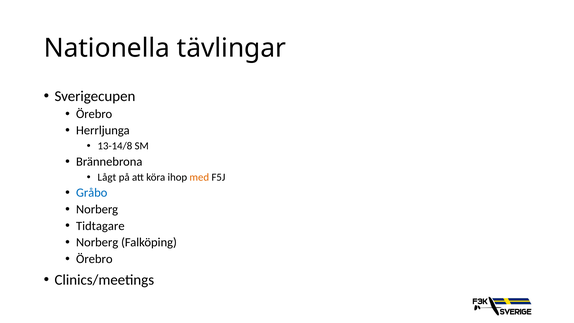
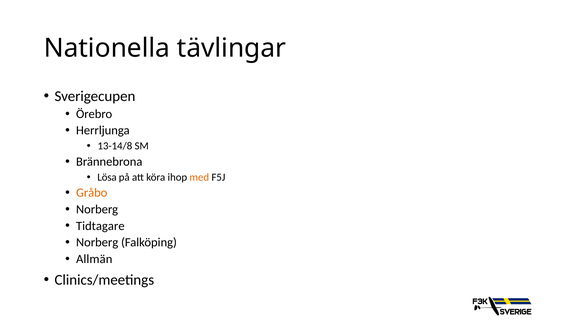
Lågt: Lågt -> Lösa
Gråbo colour: blue -> orange
Örebro at (94, 259): Örebro -> Allmän
